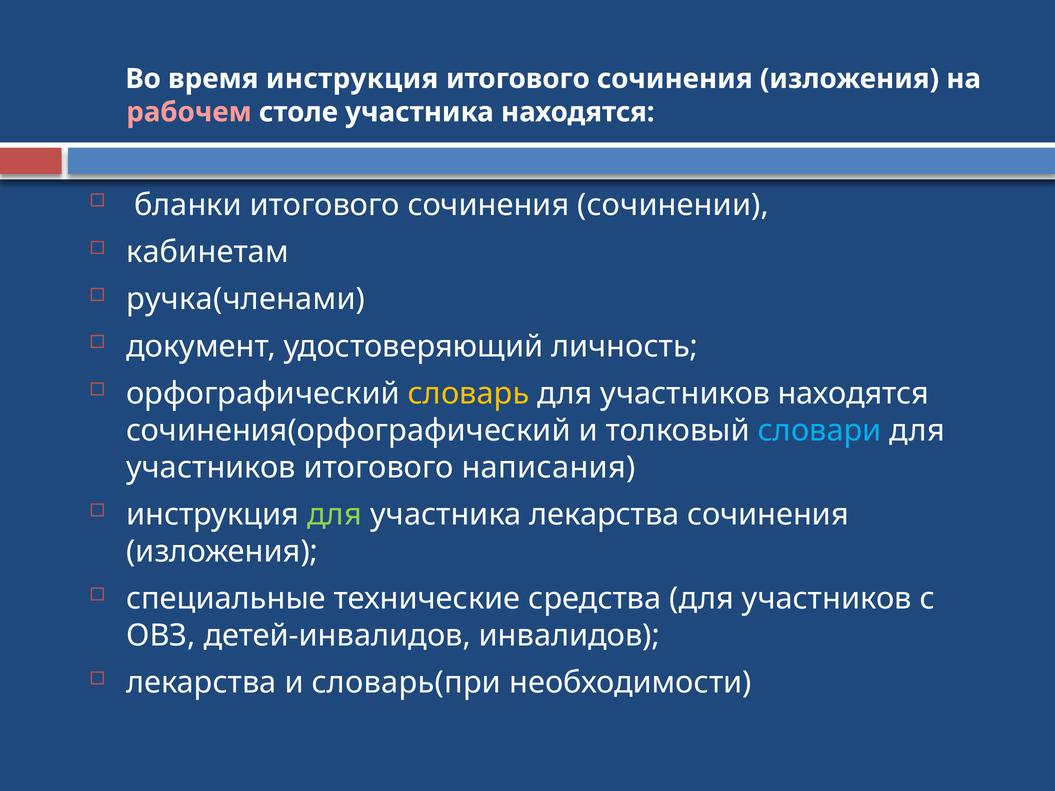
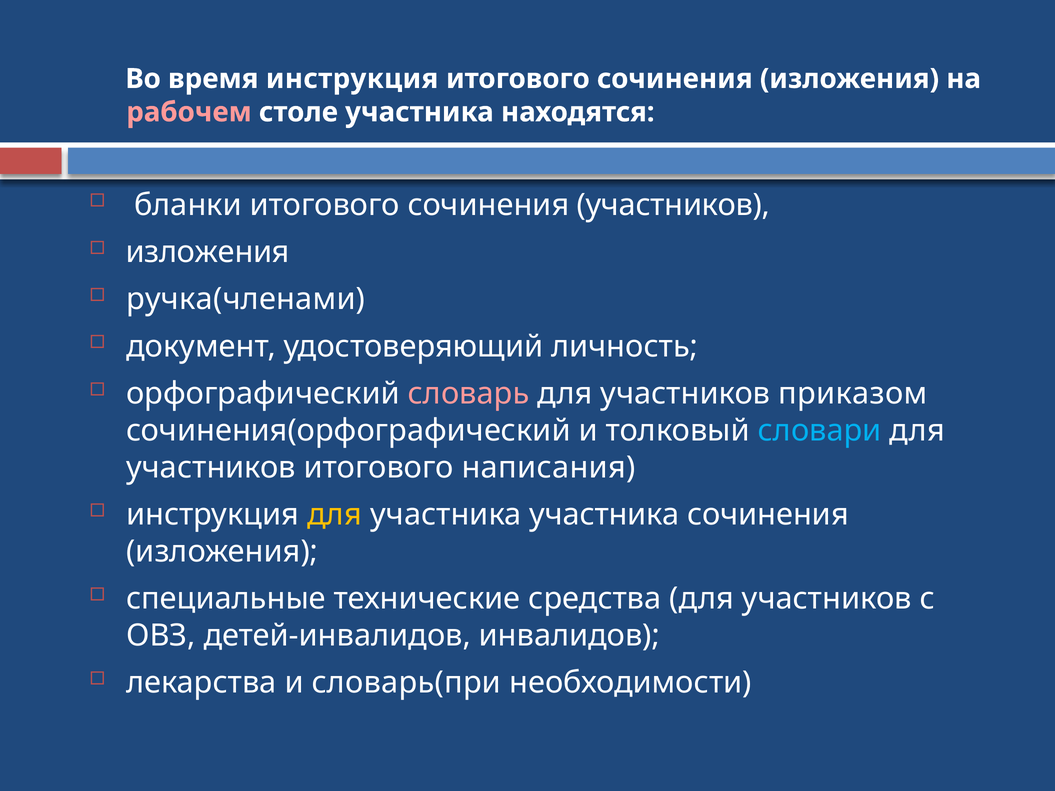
сочинения сочинении: сочинении -> участников
кабинетам at (207, 252): кабинетам -> изложения
словарь colour: yellow -> pink
участников находятся: находятся -> приказом
для at (334, 515) colour: light green -> yellow
участника лекарства: лекарства -> участника
